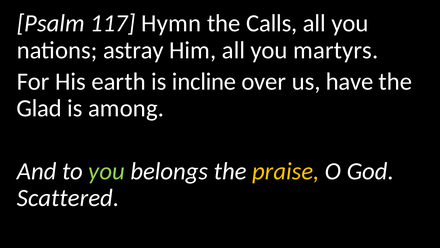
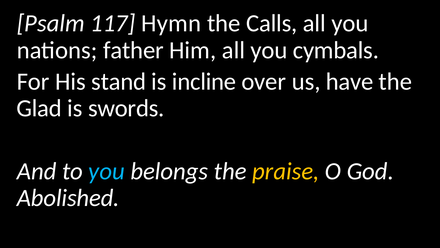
astray: astray -> father
martyrs: martyrs -> cymbals
earth: earth -> stand
among: among -> swords
you at (107, 171) colour: light green -> light blue
Scattered: Scattered -> Abolished
